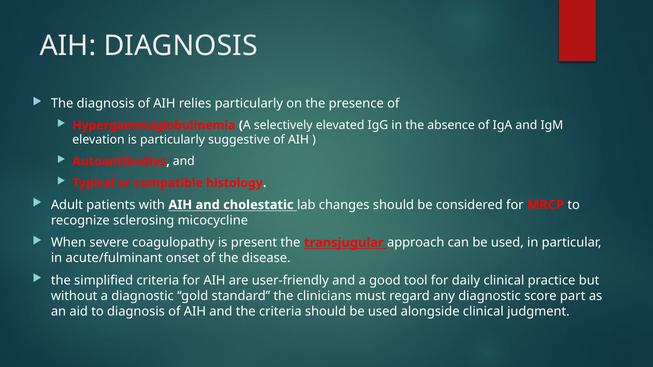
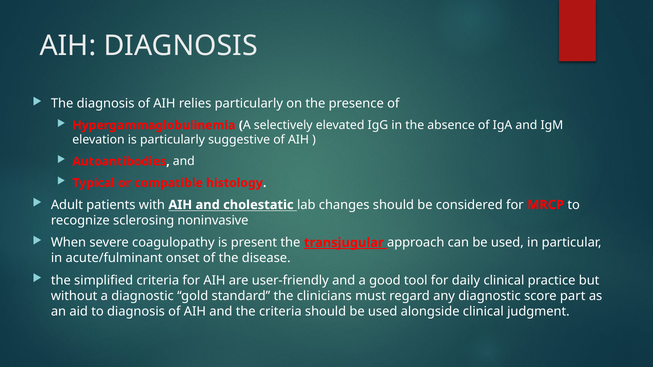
micocycline: micocycline -> noninvasive
